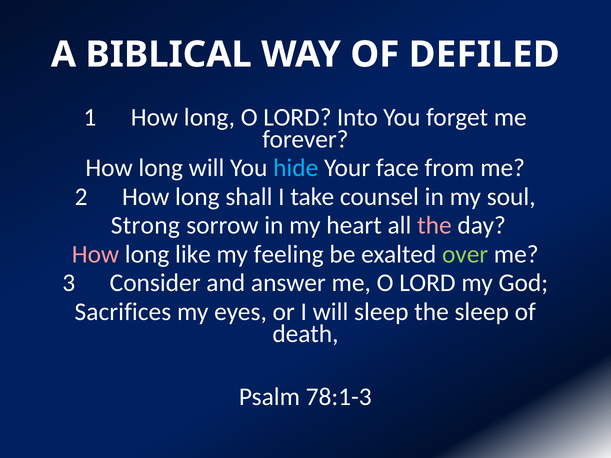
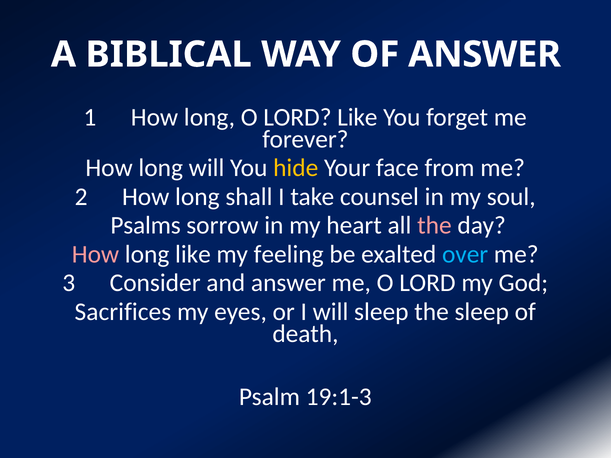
OF DEFILED: DEFILED -> ANSWER
LORD Into: Into -> Like
hide colour: light blue -> yellow
Strong: Strong -> Psalms
over colour: light green -> light blue
78:1-3: 78:1-3 -> 19:1-3
